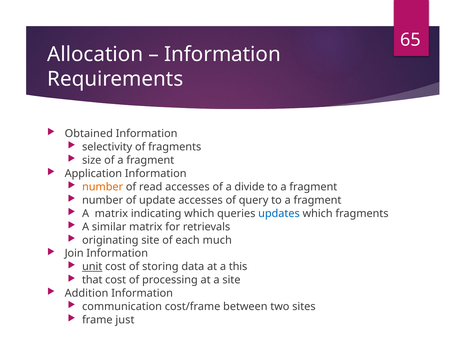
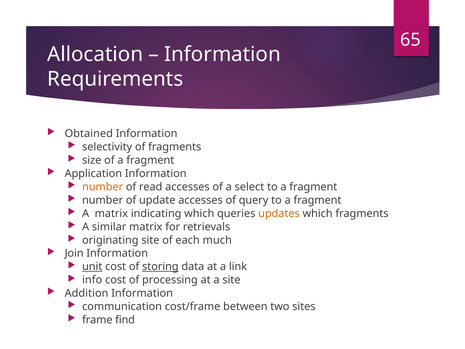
divide: divide -> select
updates colour: blue -> orange
storing underline: none -> present
this: this -> link
that: that -> info
just: just -> find
